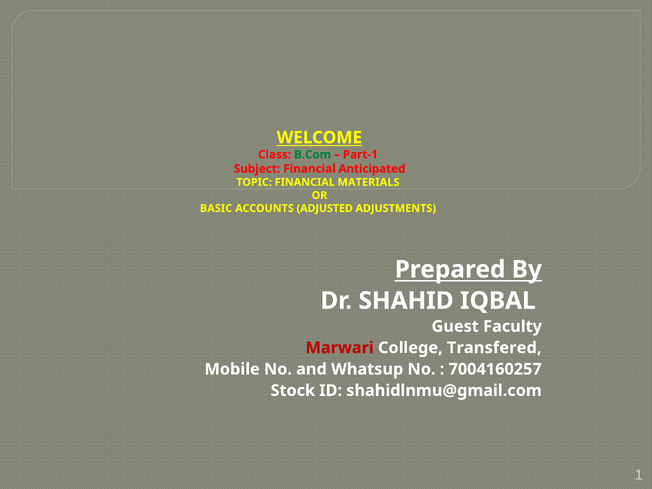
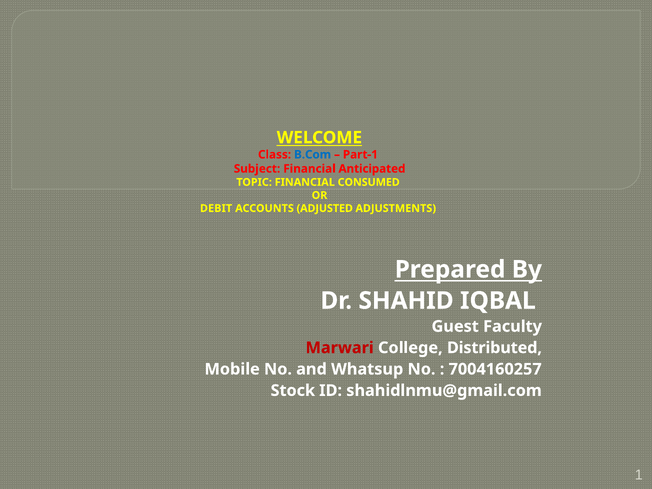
B.Com colour: green -> blue
MATERIALS: MATERIALS -> CONSUMED
BASIC: BASIC -> DEBIT
Transfered: Transfered -> Distributed
